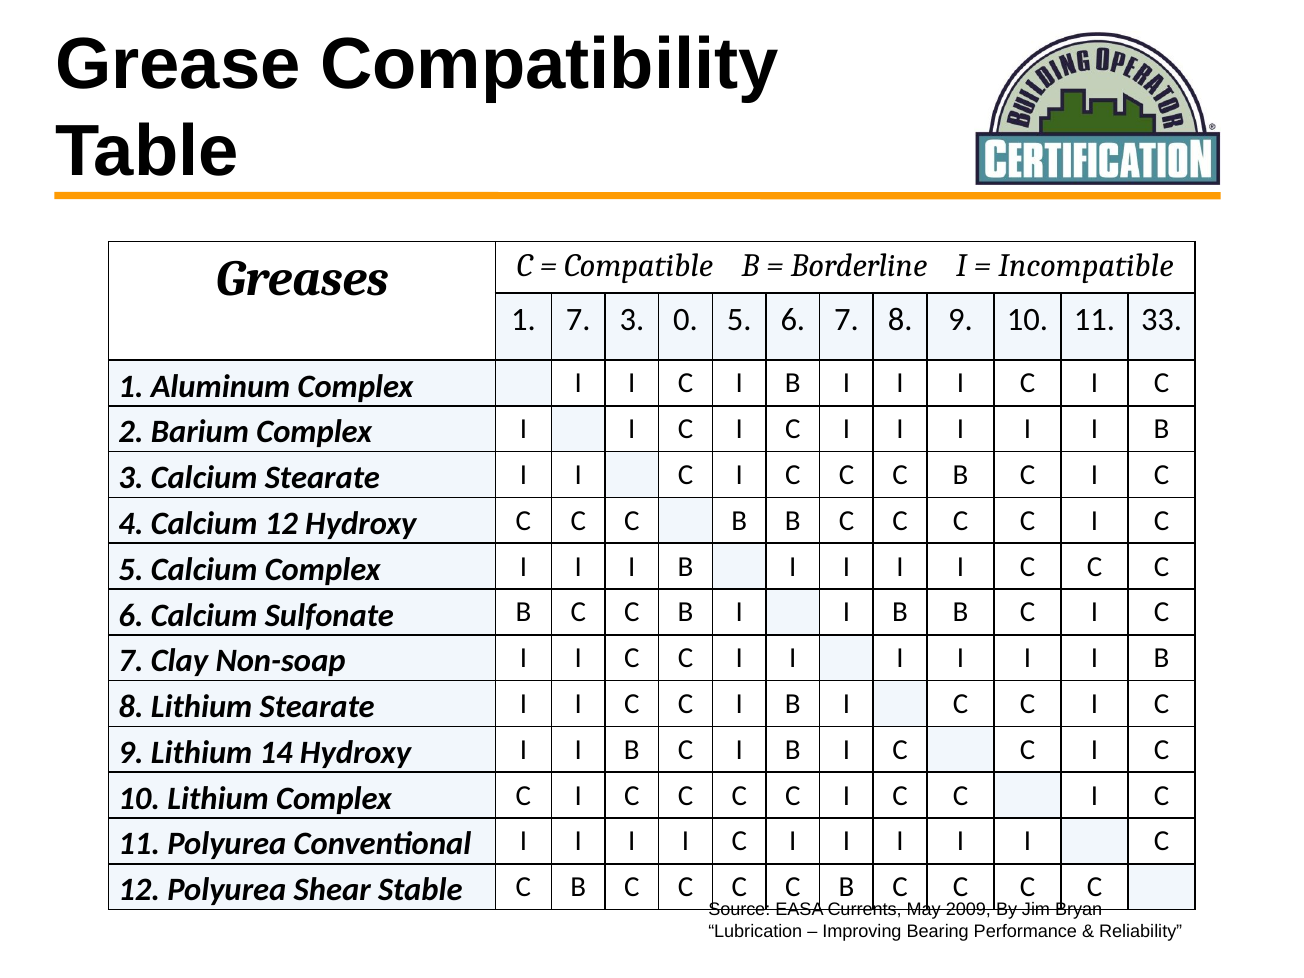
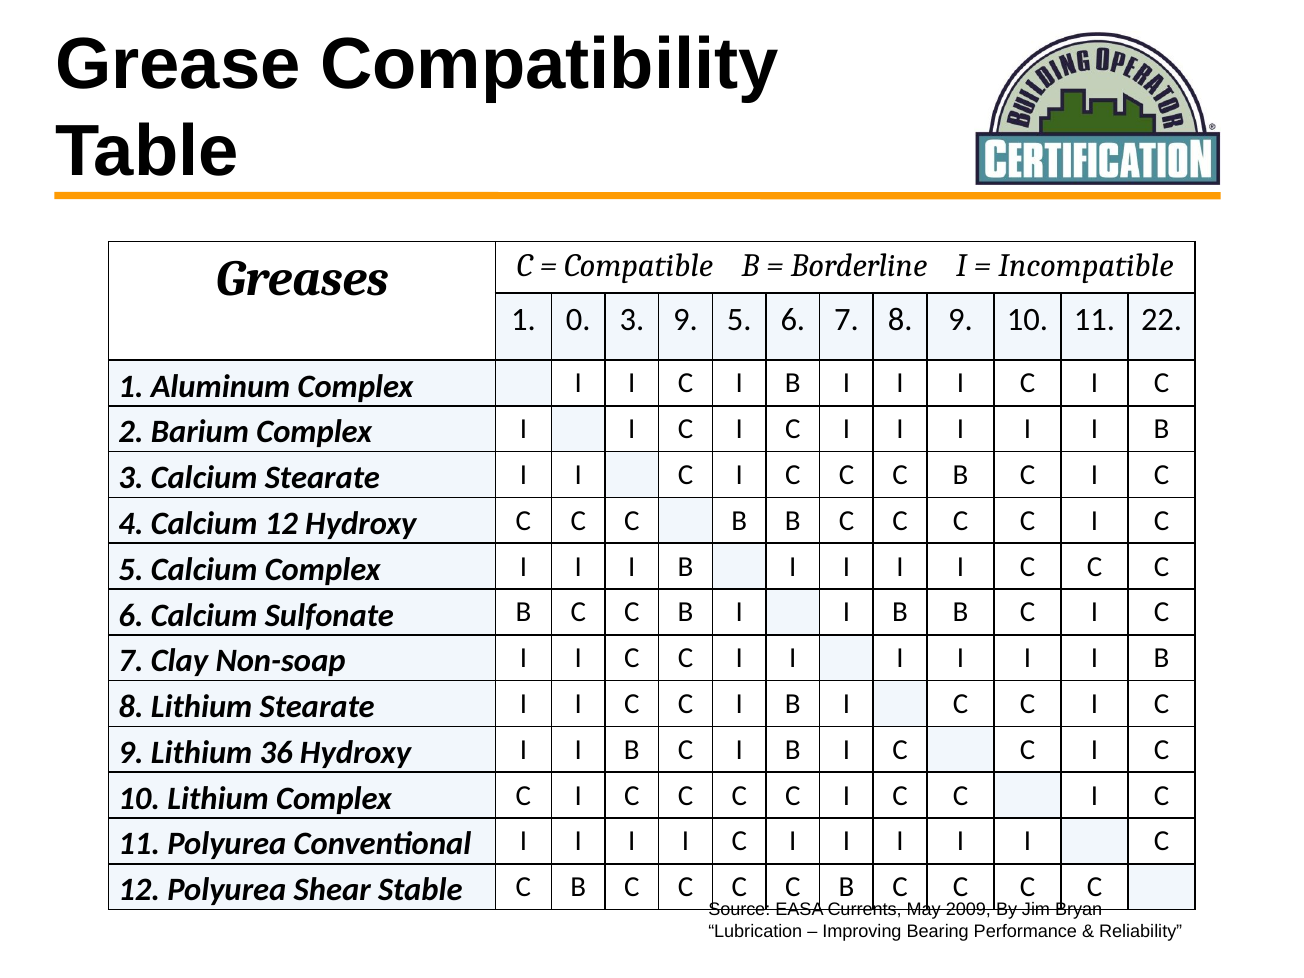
1 7: 7 -> 0
3 0: 0 -> 9
33: 33 -> 22
14: 14 -> 36
